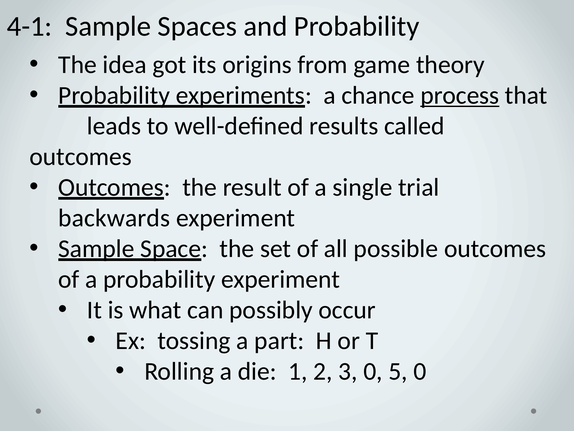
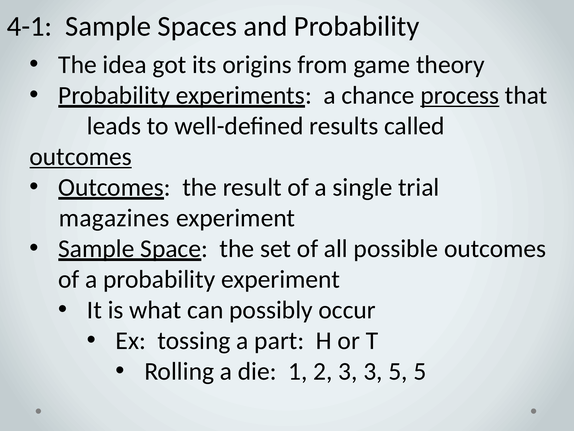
outcomes at (81, 157) underline: none -> present
backwards: backwards -> magazines
3 0: 0 -> 3
5 0: 0 -> 5
